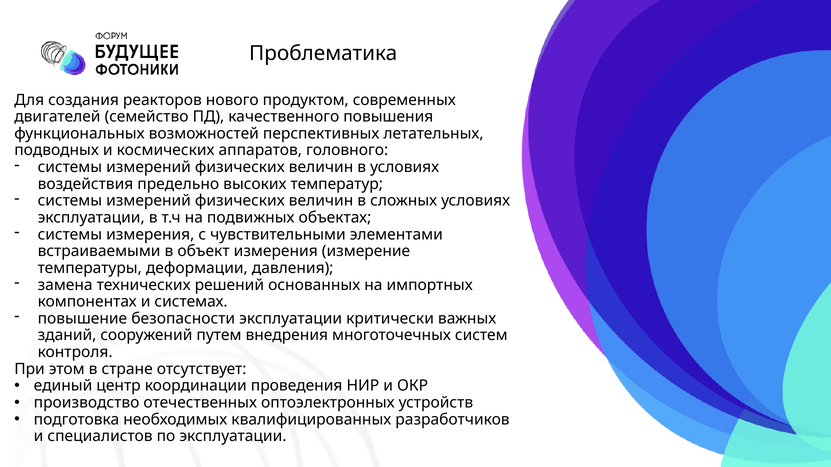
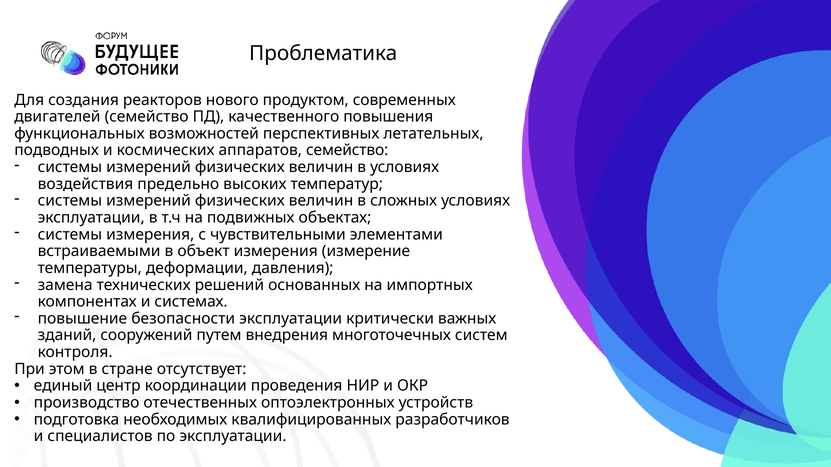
аппаратов головного: головного -> семейство
